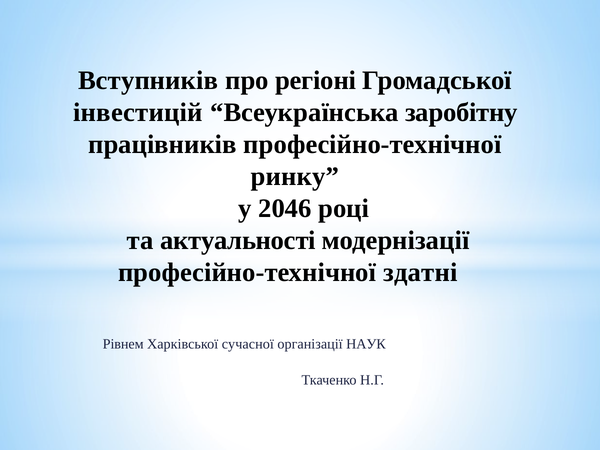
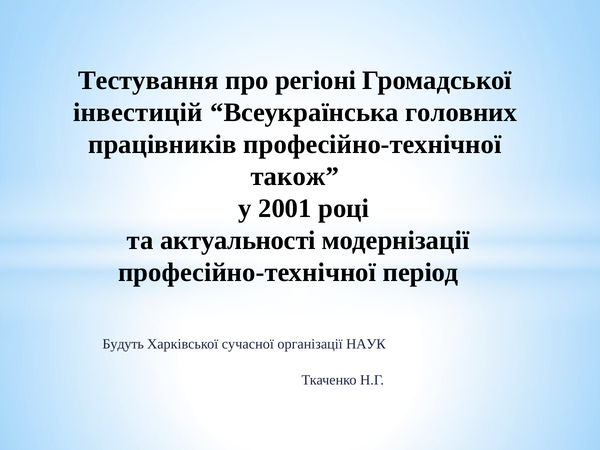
Вступників: Вступників -> Тестування
заробітну: заробітну -> головних
ринку: ринку -> також
2046: 2046 -> 2001
здатні: здатні -> період
Рівнем: Рівнем -> Будуть
